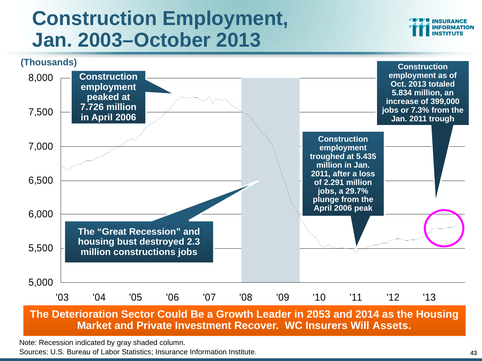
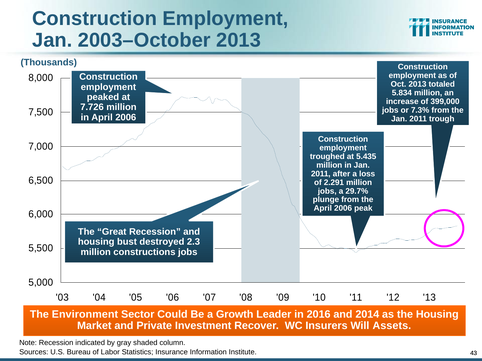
Deterioration: Deterioration -> Environment
2053: 2053 -> 2016
